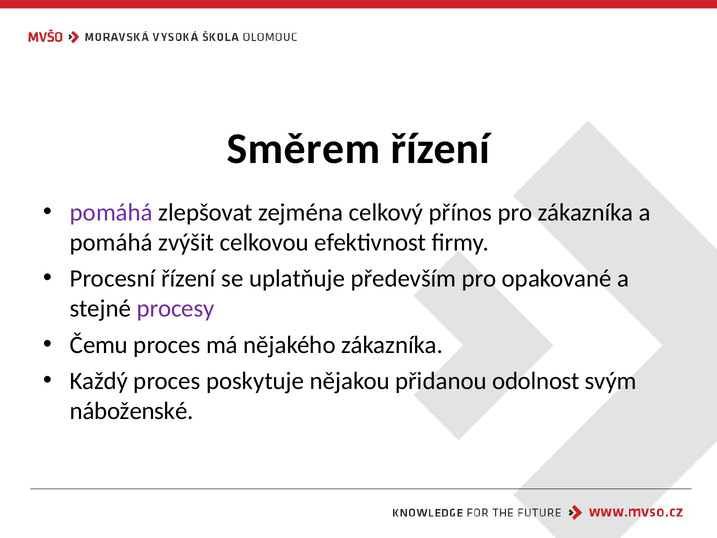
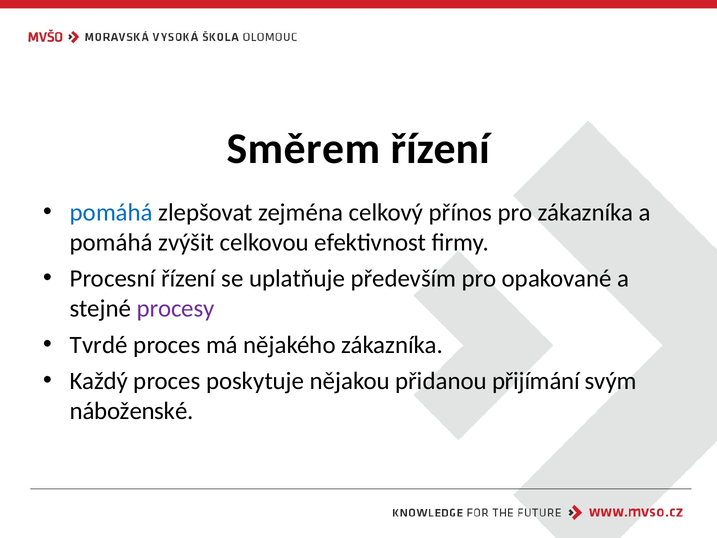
pomáhá at (111, 212) colour: purple -> blue
Čemu: Čemu -> Tvrdé
odolnost: odolnost -> přijímání
